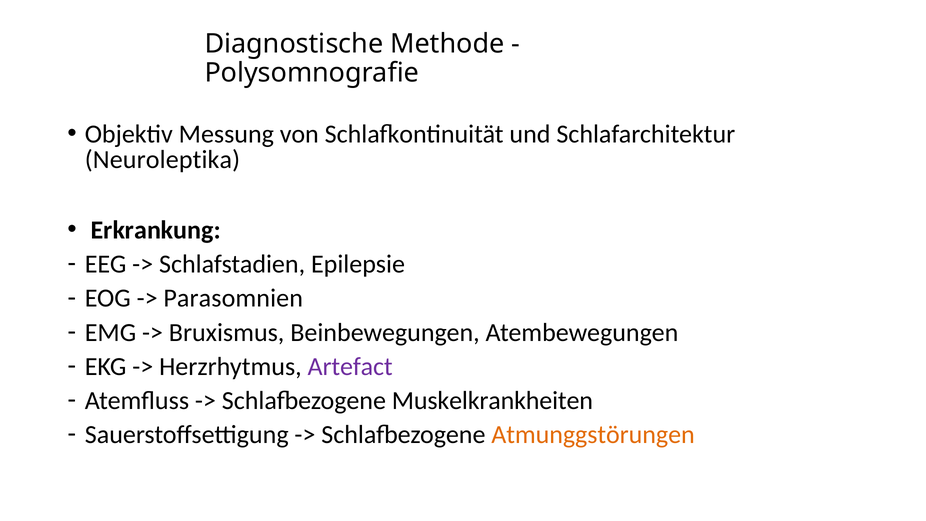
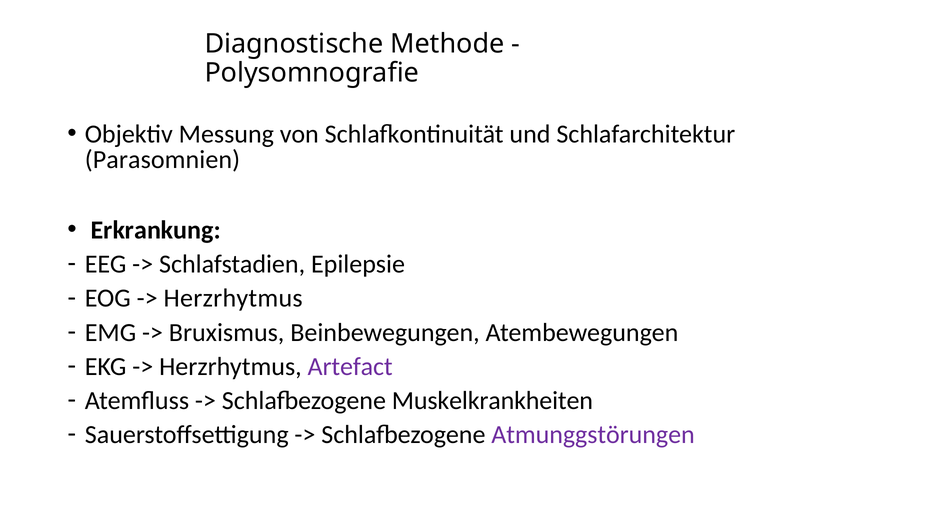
Neuroleptika: Neuroleptika -> Parasomnien
Parasomnien at (233, 298): Parasomnien -> Herzrhytmus
Atmunggstörungen colour: orange -> purple
